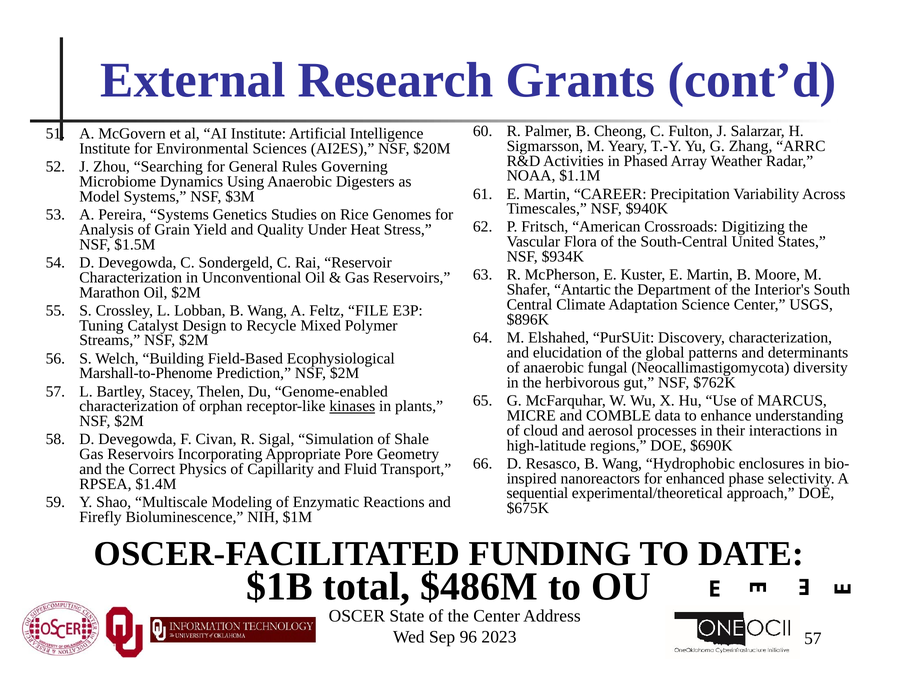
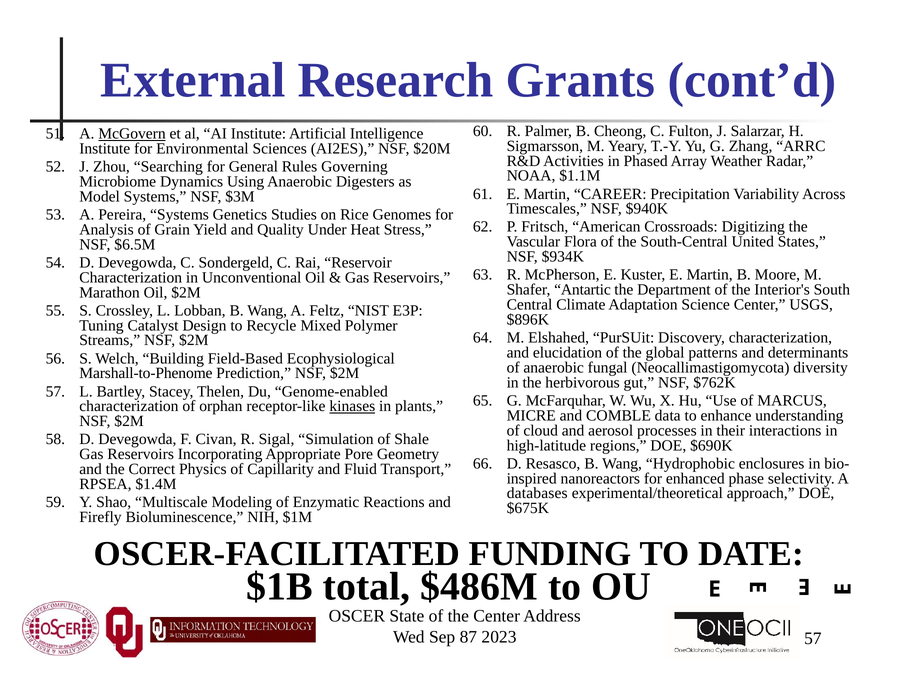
McGovern underline: none -> present
$1.5M: $1.5M -> $6.5M
FILE: FILE -> NIST
sequential: sequential -> databases
96: 96 -> 87
